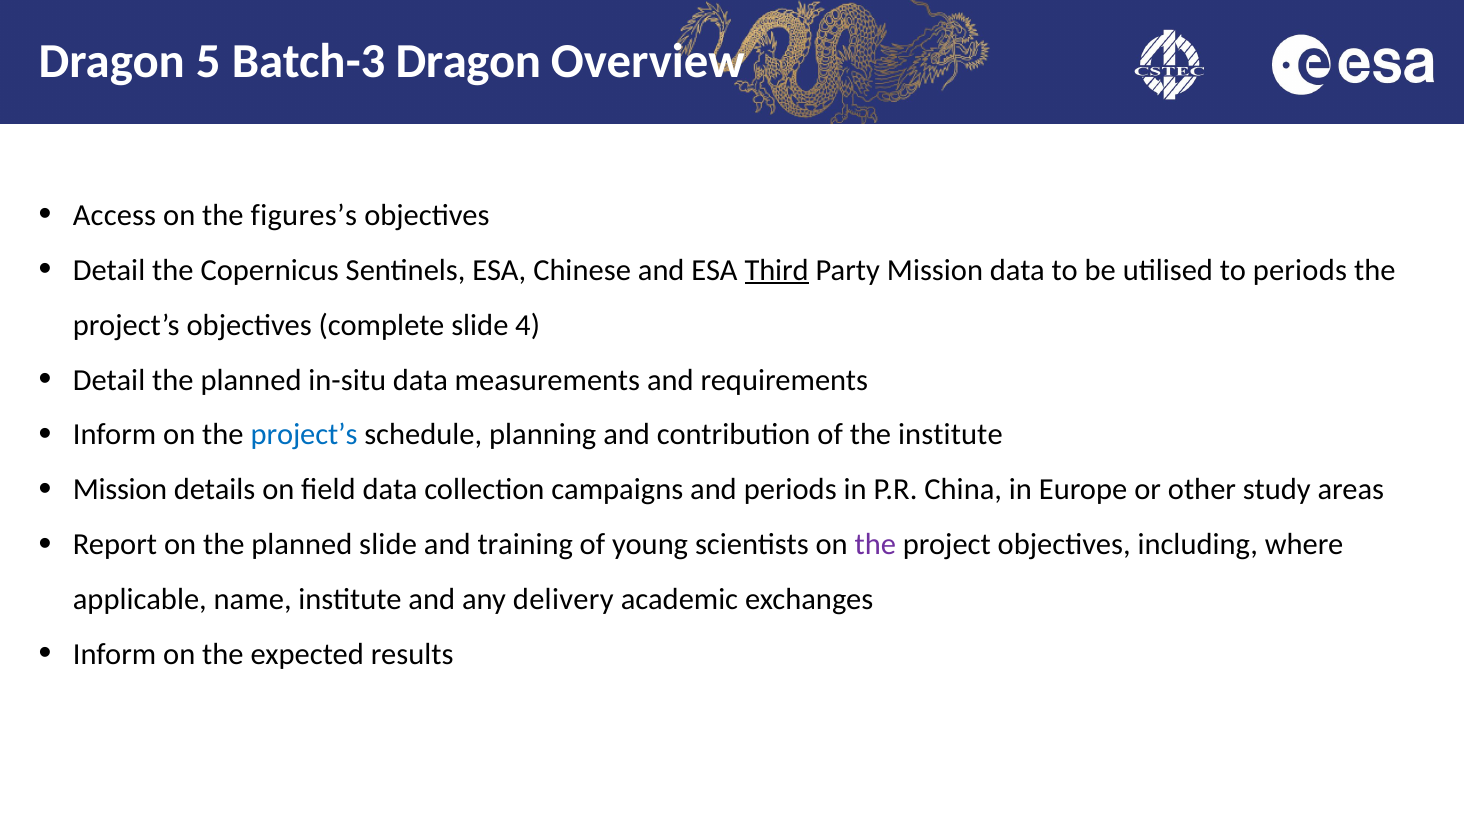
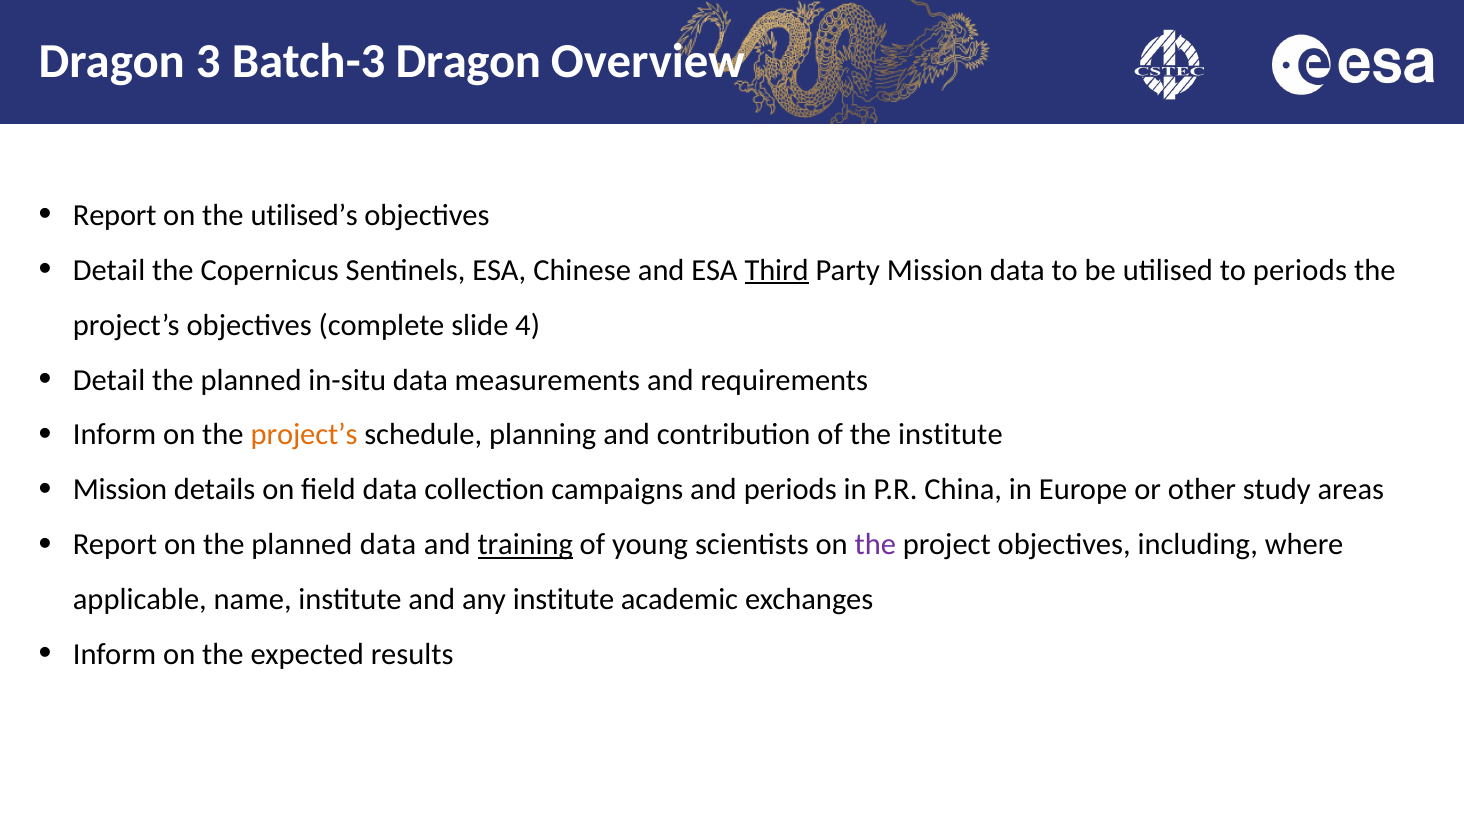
5: 5 -> 3
Access at (115, 216): Access -> Report
figures’s: figures’s -> utilised’s
project’s at (304, 435) colour: blue -> orange
planned slide: slide -> data
training underline: none -> present
any delivery: delivery -> institute
